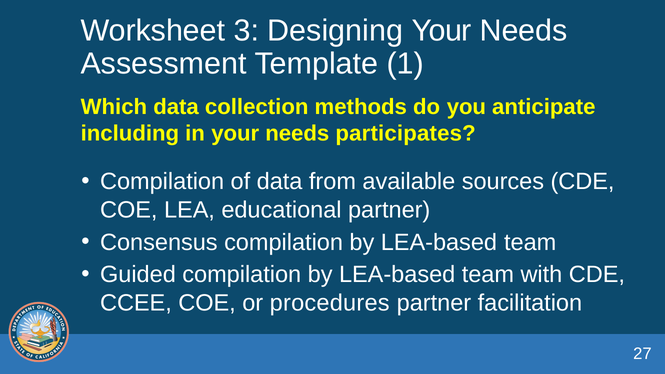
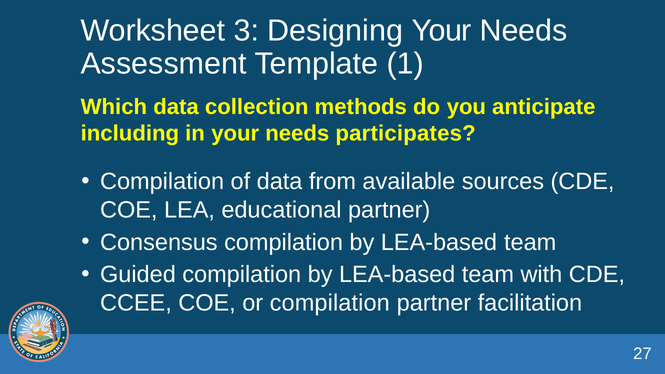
or procedures: procedures -> compilation
